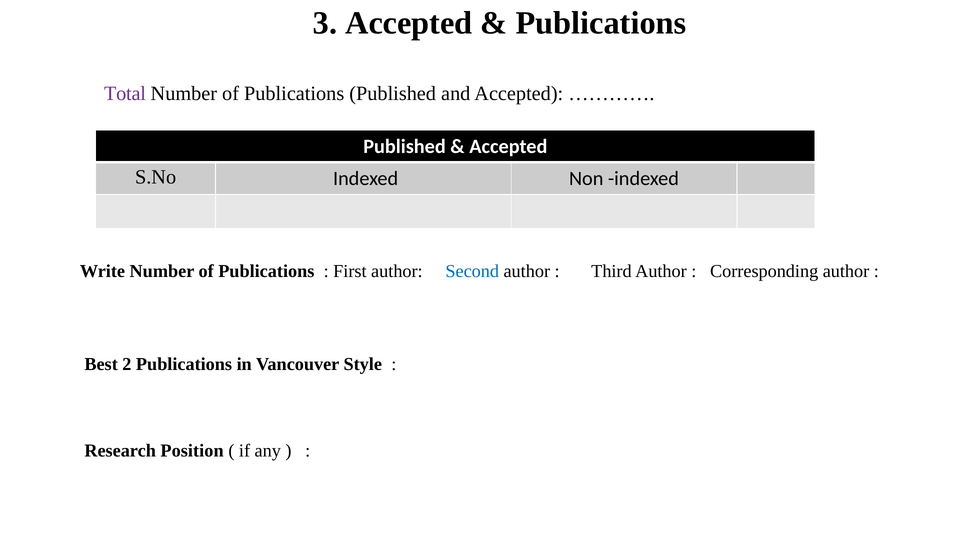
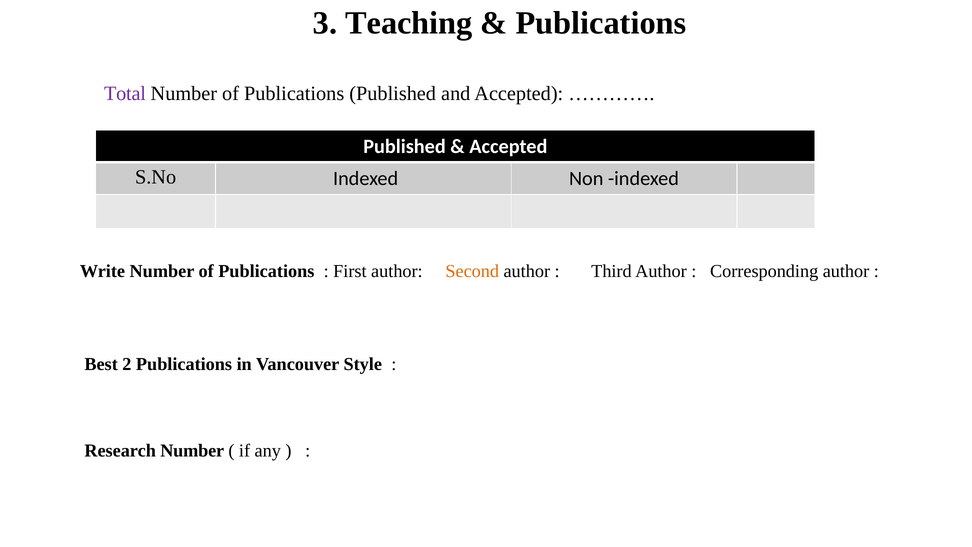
3 Accepted: Accepted -> Teaching
Second colour: blue -> orange
Research Position: Position -> Number
